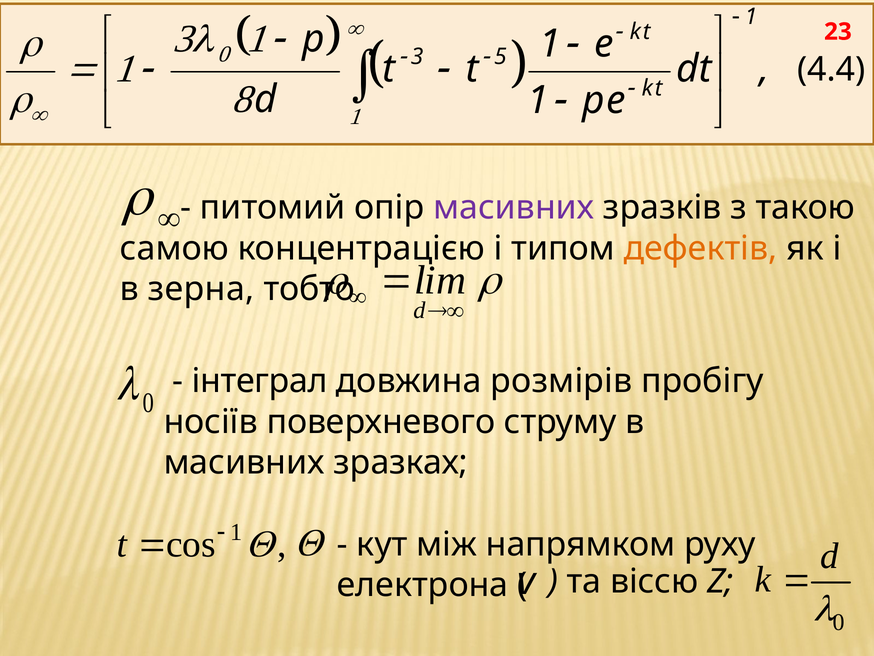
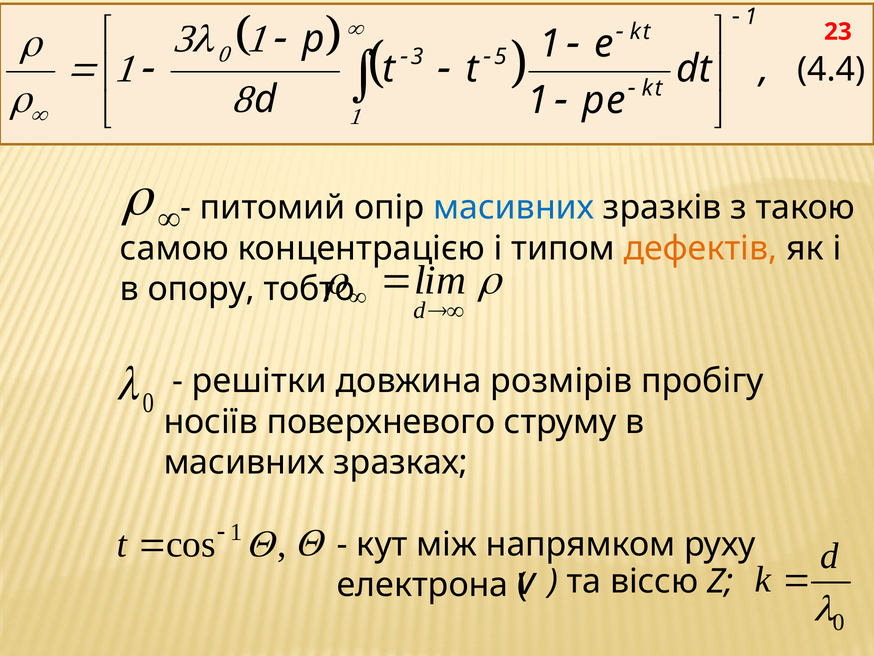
масивних at (514, 207) colour: purple -> blue
зерна: зерна -> опору
інтеграл: інтеграл -> решітки
